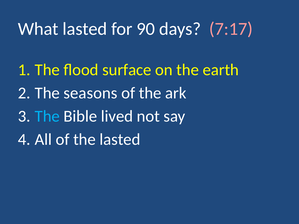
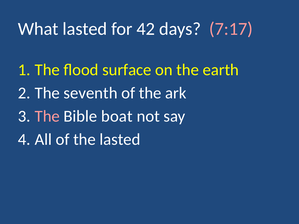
90: 90 -> 42
seasons: seasons -> seventh
The at (47, 116) colour: light blue -> pink
lived: lived -> boat
